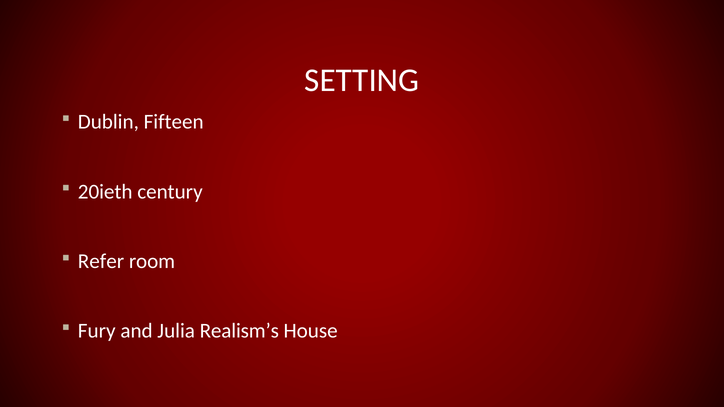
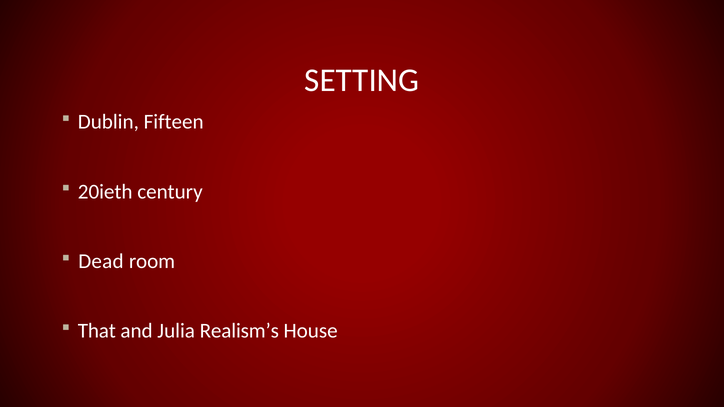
Refer: Refer -> Dead
Fury: Fury -> That
